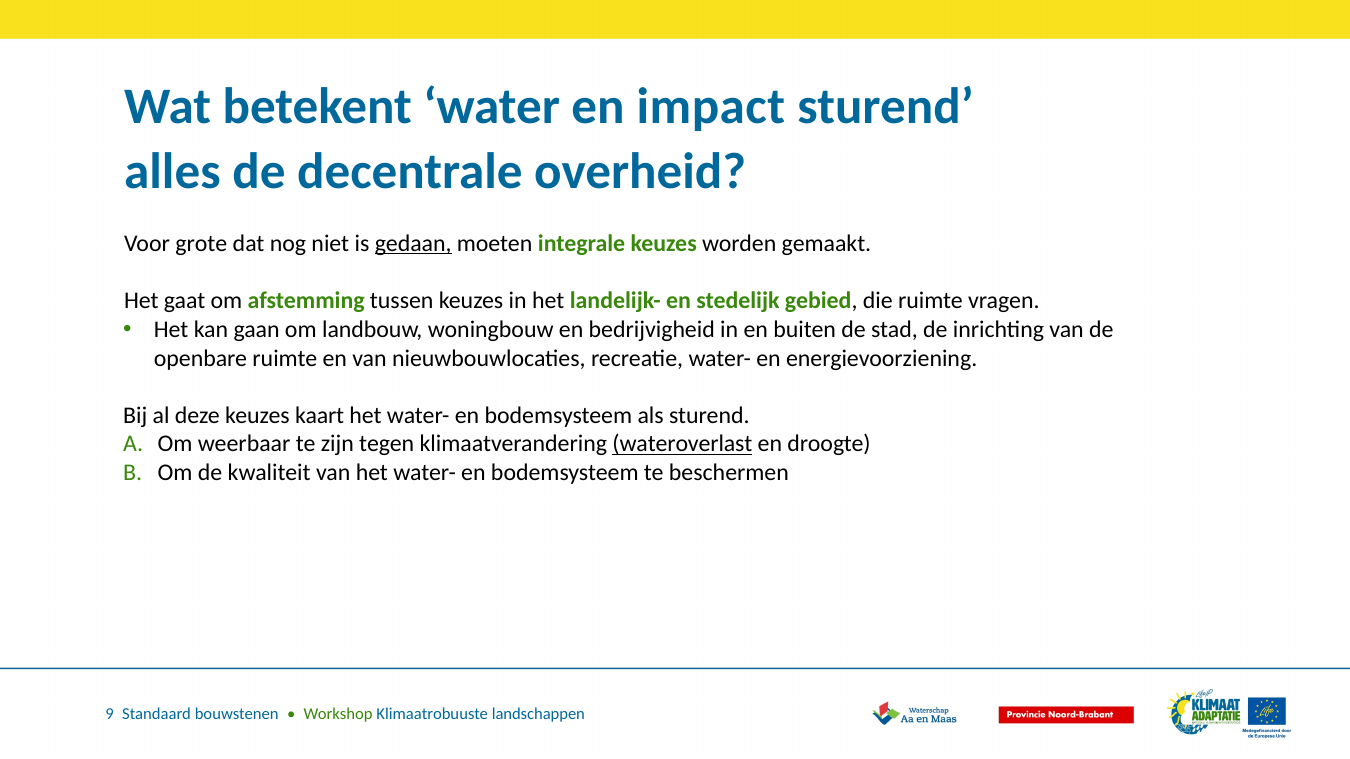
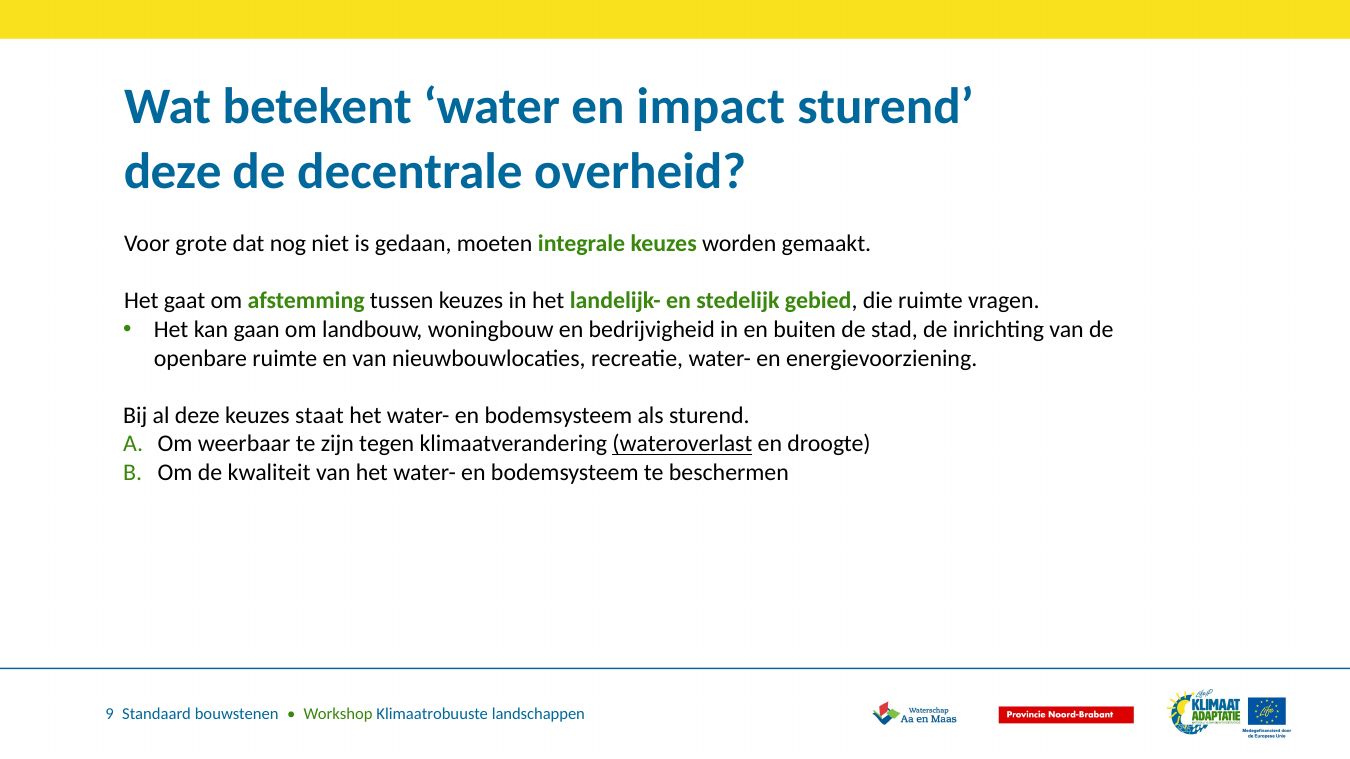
alles at (172, 172): alles -> deze
gedaan underline: present -> none
kaart: kaart -> staat
